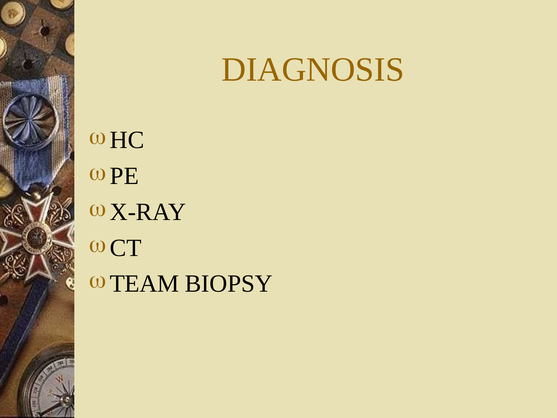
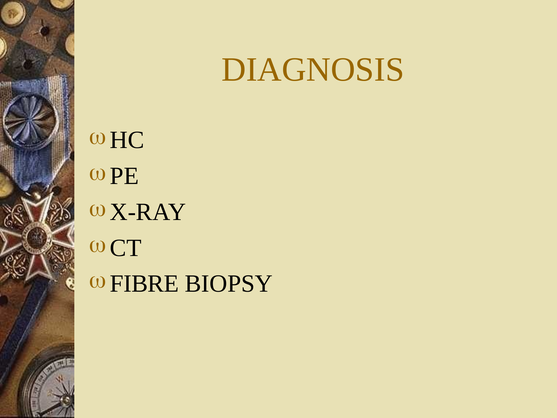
TEAM: TEAM -> FIBRE
